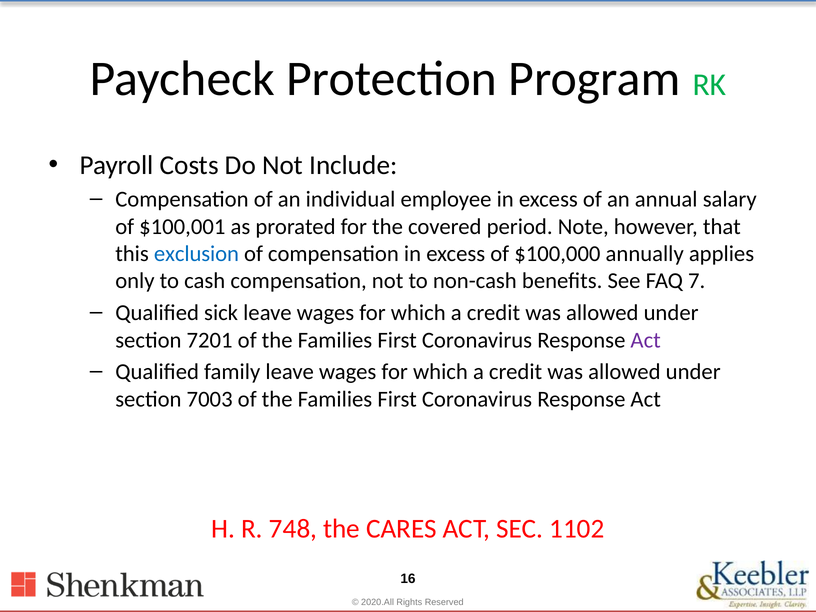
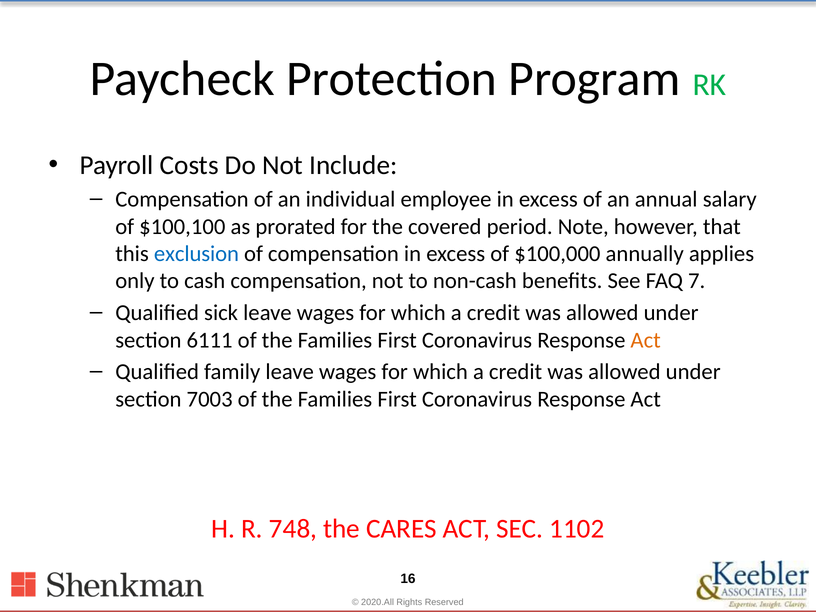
$100,001: $100,001 -> $100,100
7201: 7201 -> 6111
Act at (646, 340) colour: purple -> orange
